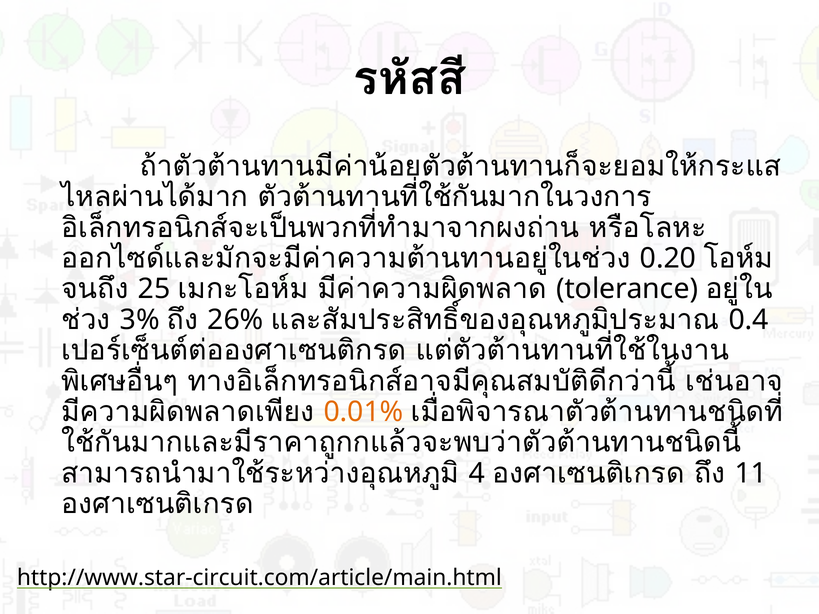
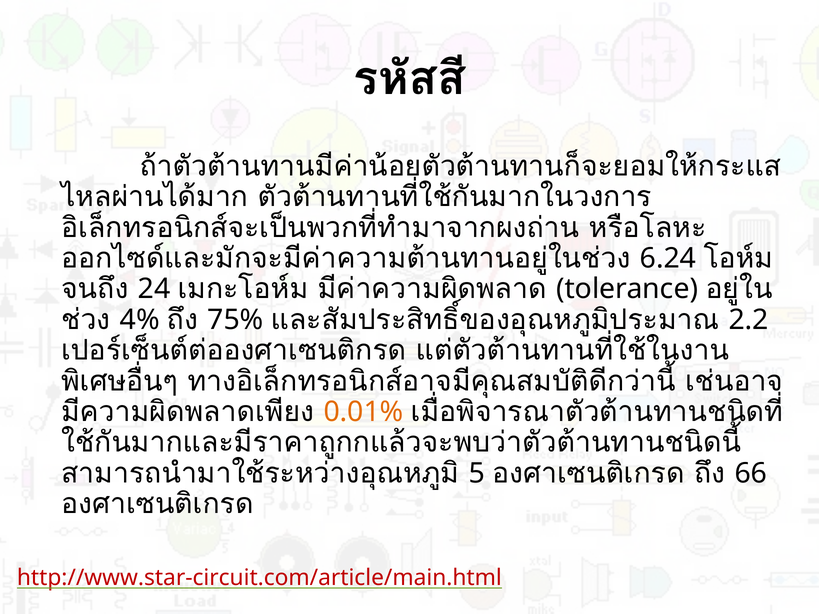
0.20: 0.20 -> 6.24
25: 25 -> 24
3%: 3% -> 4%
26%: 26% -> 75%
0.4: 0.4 -> 2.2
4: 4 -> 5
11: 11 -> 66
http://www.star-circuit.com/article/main.html colour: black -> red
